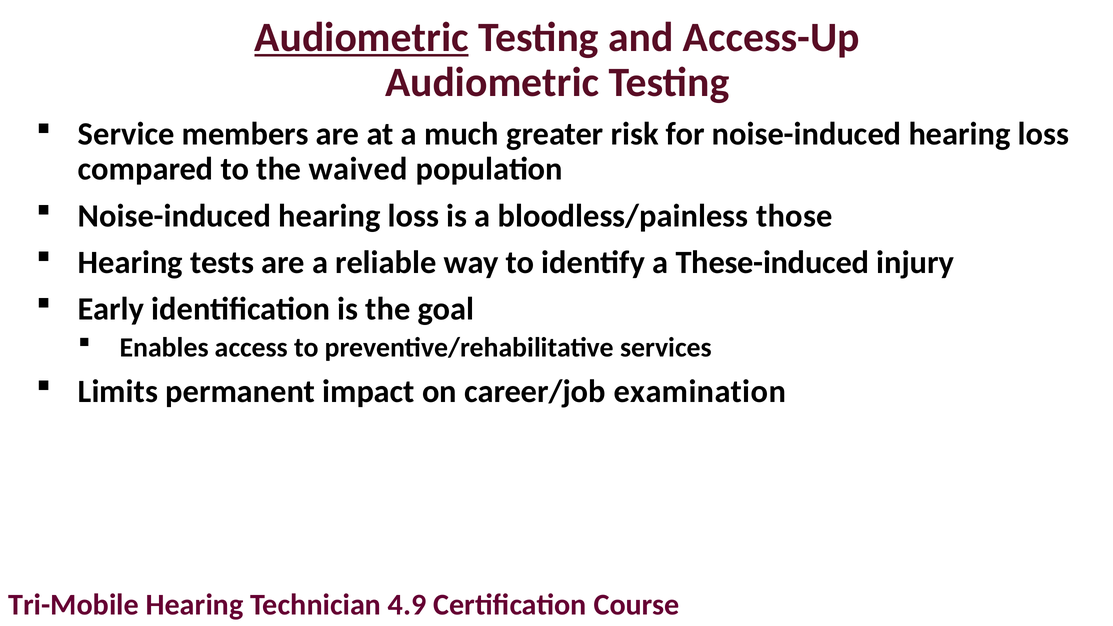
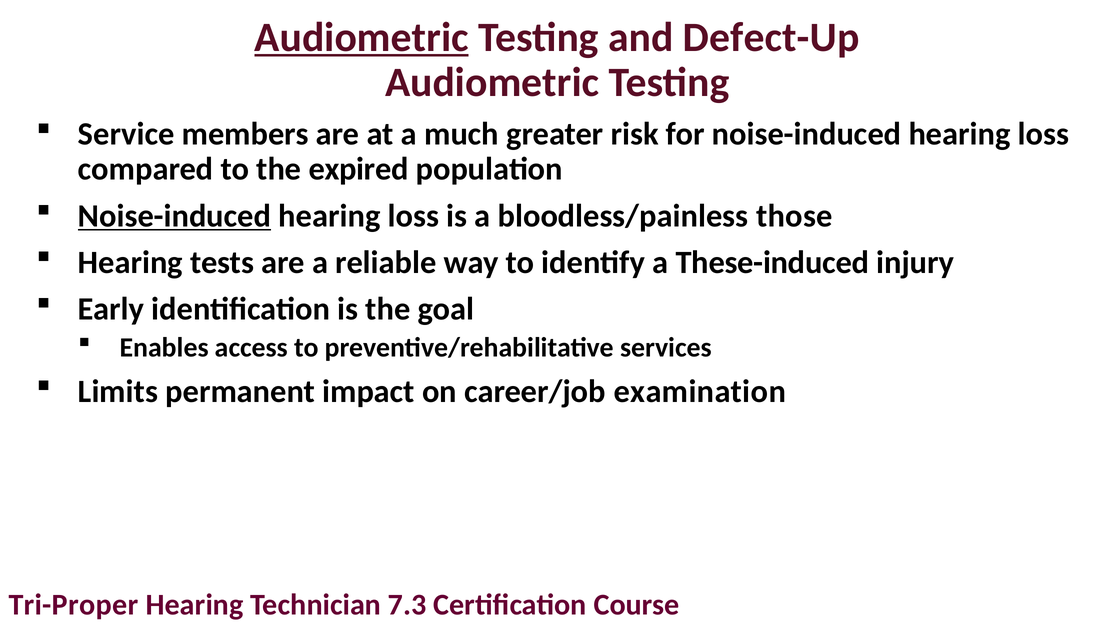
Access-Up: Access-Up -> Defect-Up
waived: waived -> expired
Noise-induced at (175, 216) underline: none -> present
Tri-Mobile: Tri-Mobile -> Tri-Proper
4.9: 4.9 -> 7.3
